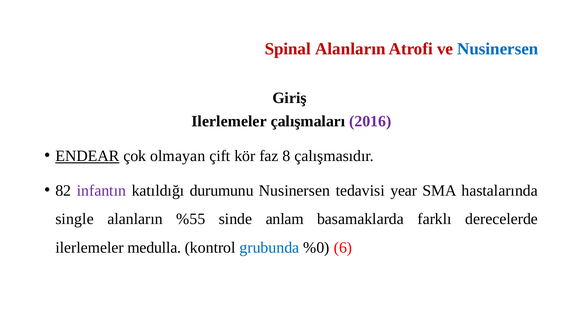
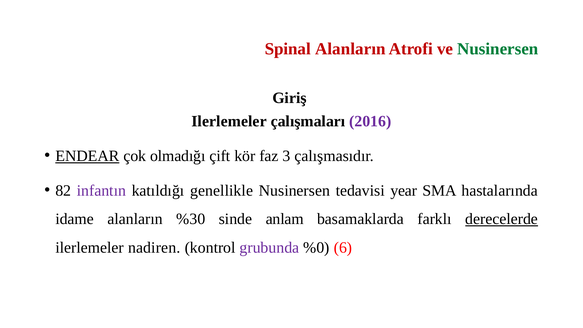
Nusinersen at (498, 49) colour: blue -> green
olmayan: olmayan -> olmadığı
8: 8 -> 3
durumunu: durumunu -> genellikle
single: single -> idame
%55: %55 -> %30
derecelerde underline: none -> present
medulla: medulla -> nadiren
grubunda colour: blue -> purple
